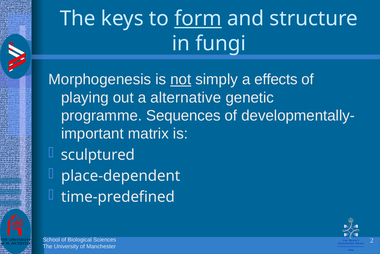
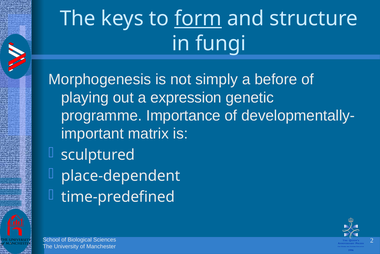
not underline: present -> none
effects: effects -> before
alternative: alternative -> expression
Sequences: Sequences -> Importance
